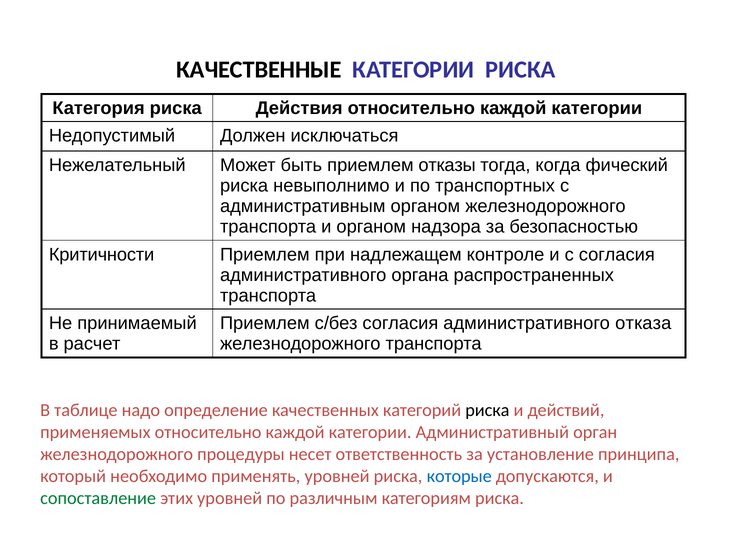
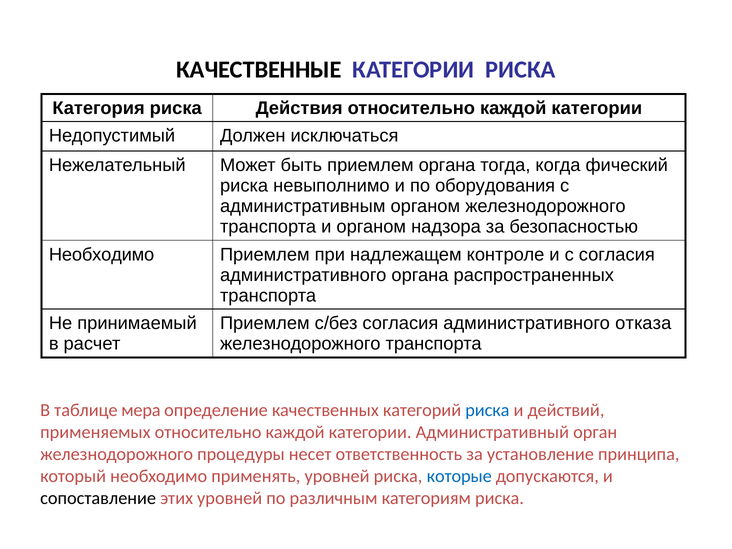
приемлем отказы: отказы -> органа
транспортных: транспортных -> оборудования
Критичности at (102, 254): Критичности -> Необходимо
надо: надо -> мера
риска at (487, 410) colour: black -> blue
сопоставление colour: green -> black
